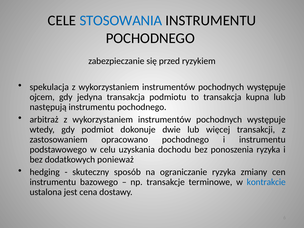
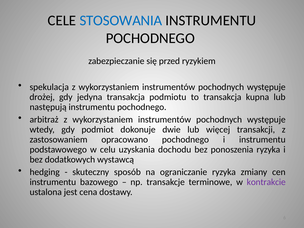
ojcem: ojcem -> drożej
ponieważ: ponieważ -> wystawcą
kontrakcie colour: blue -> purple
